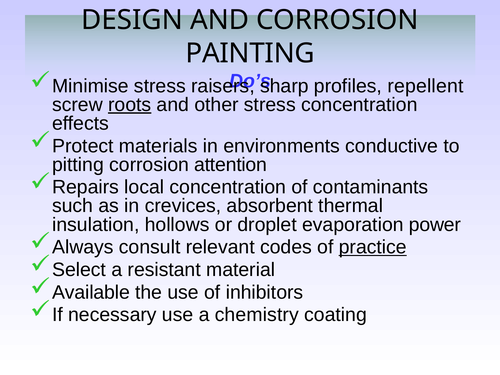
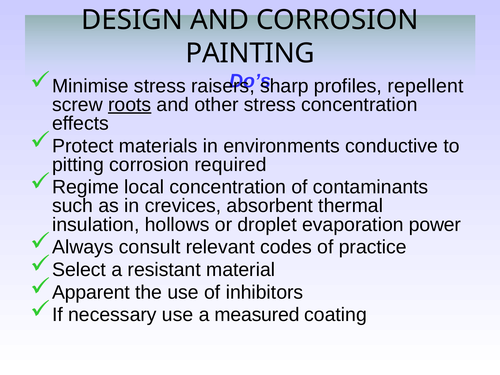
attention: attention -> required
Repairs: Repairs -> Regime
practice underline: present -> none
Available: Available -> Apparent
chemistry: chemistry -> measured
